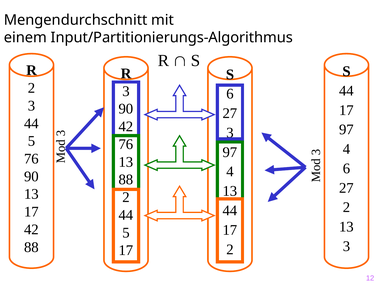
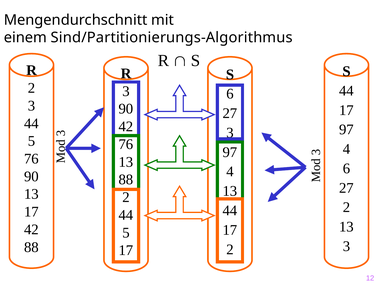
Input/Partitionierungs-Algorithmus: Input/Partitionierungs-Algorithmus -> Sind/Partitionierungs-Algorithmus
